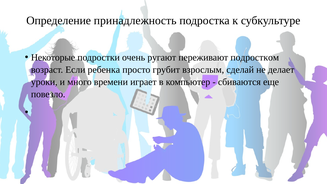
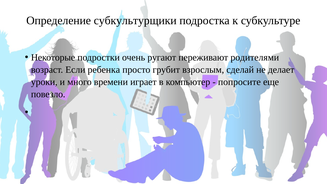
принадлежность: принадлежность -> субкультурщики
подростком: подростком -> родителями
сбиваются: сбиваются -> попросите
